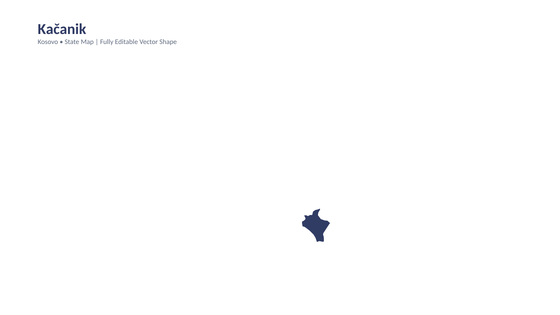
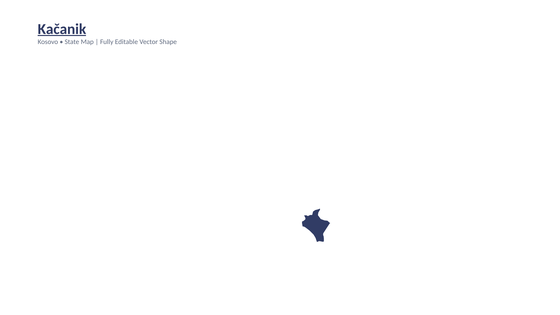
Kačanik underline: none -> present
